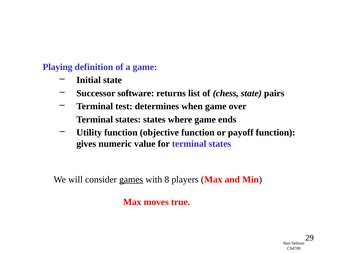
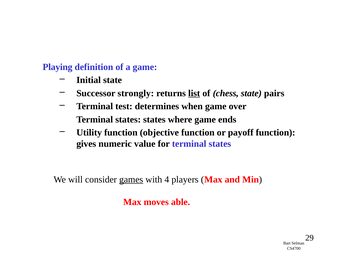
software: software -> strongly
list underline: none -> present
8: 8 -> 4
true: true -> able
